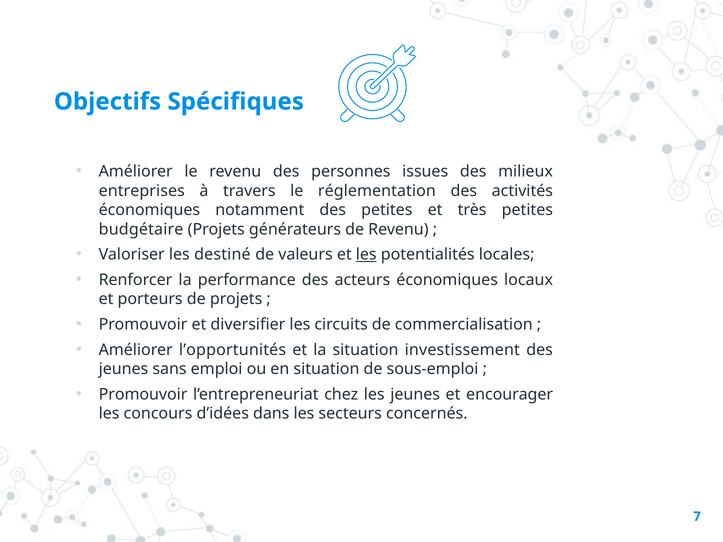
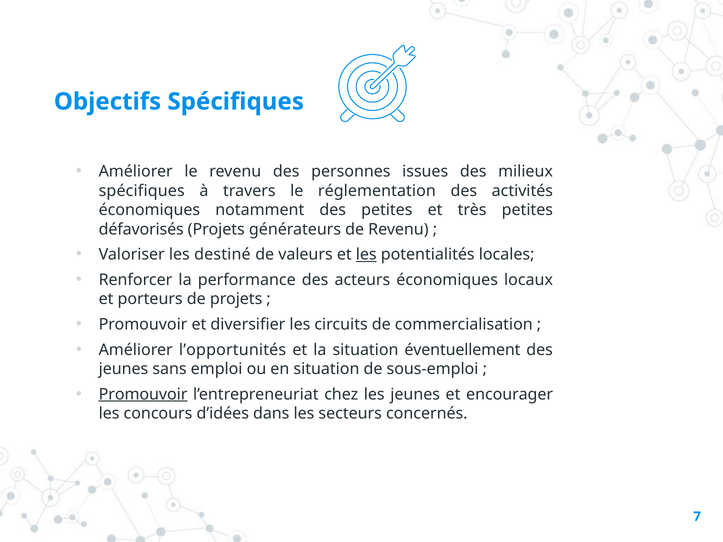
entreprises at (142, 191): entreprises -> spécifiques
budgétaire: budgétaire -> défavorisés
investissement: investissement -> éventuellement
Promouvoir at (143, 394) underline: none -> present
